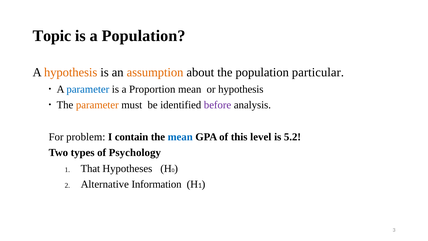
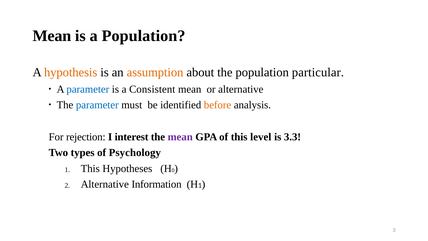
Topic at (52, 36): Topic -> Mean
Proportion: Proportion -> Consistent
or hypothesis: hypothesis -> alternative
parameter at (97, 105) colour: orange -> blue
before colour: purple -> orange
problem: problem -> rejection
contain: contain -> interest
mean at (180, 137) colour: blue -> purple
5.2: 5.2 -> 3.3
That at (90, 168): That -> This
